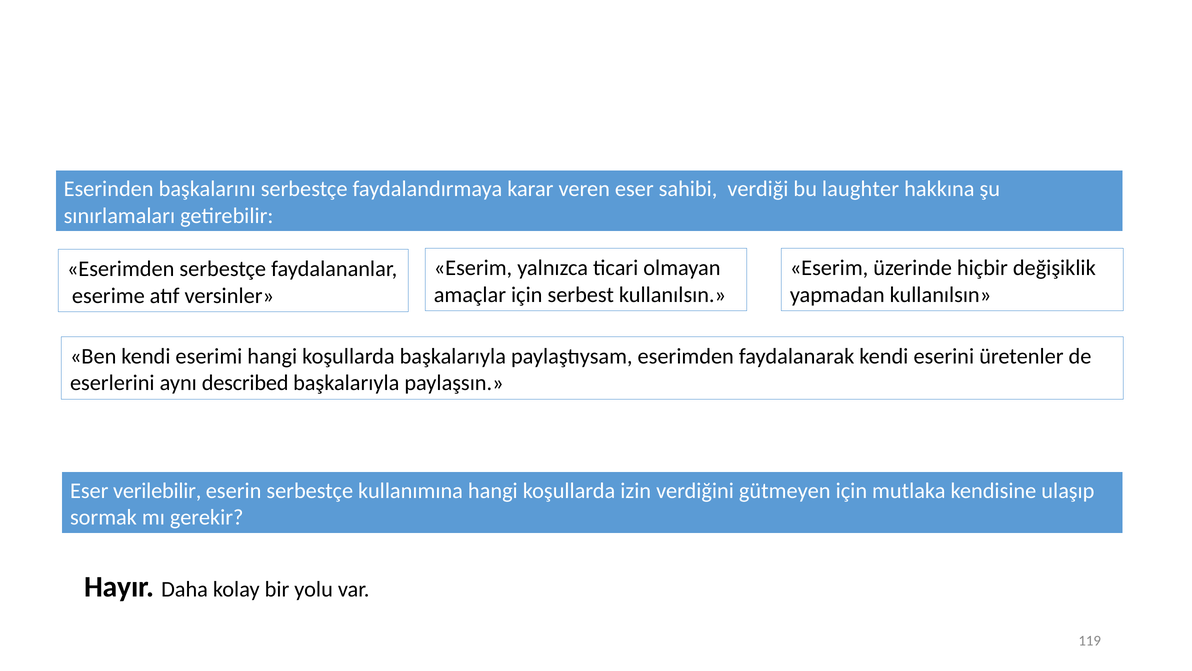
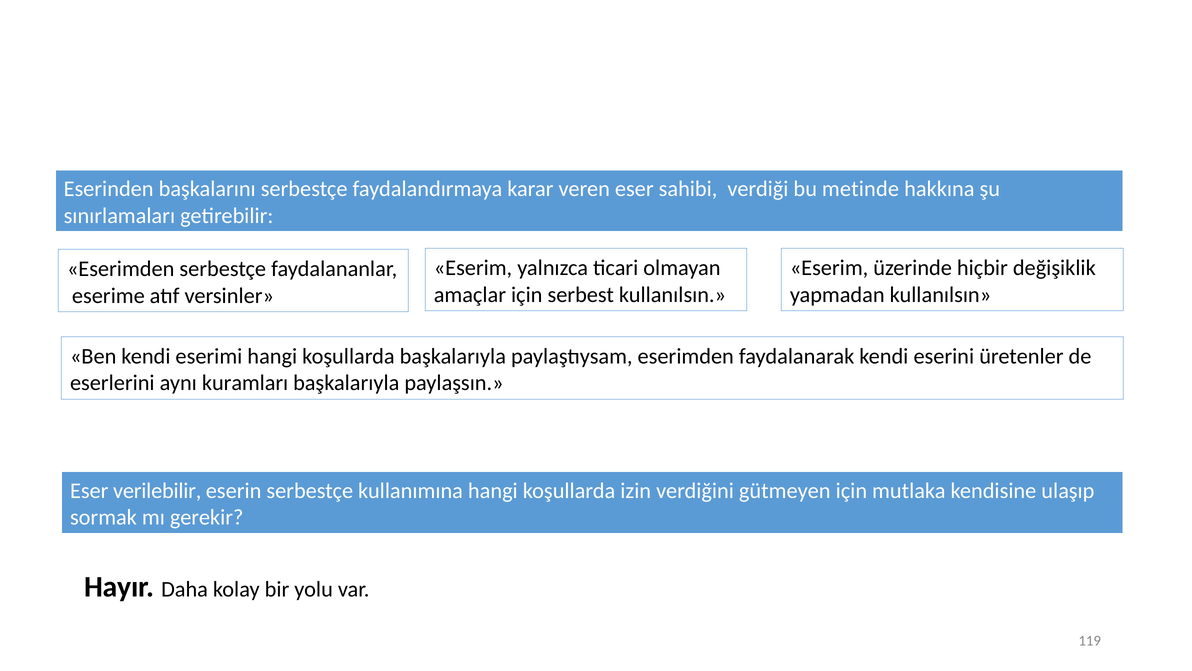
laughter: laughter -> metinde
described: described -> kuramları
